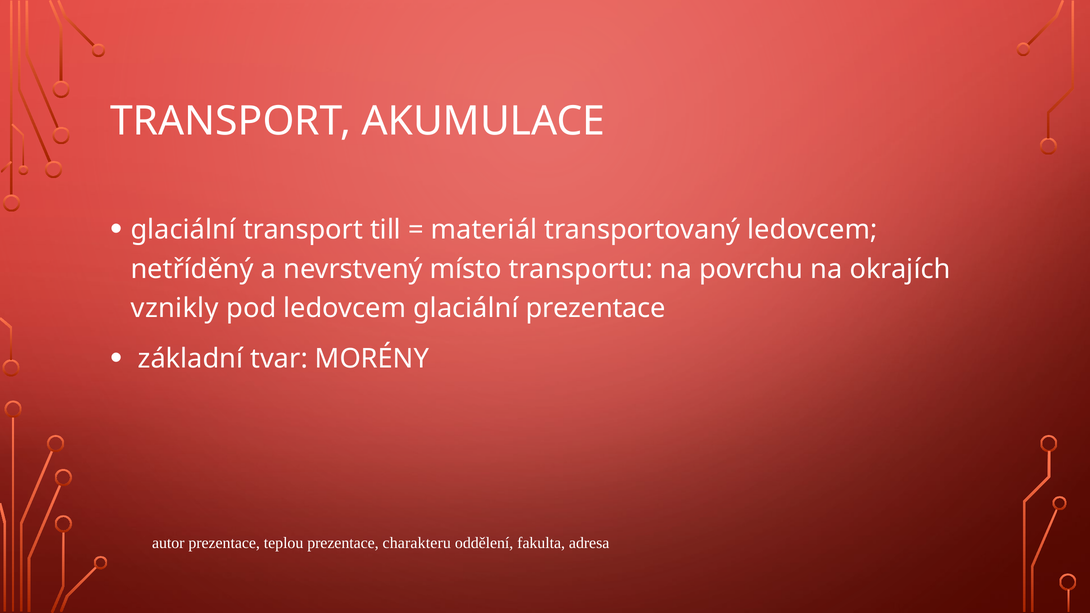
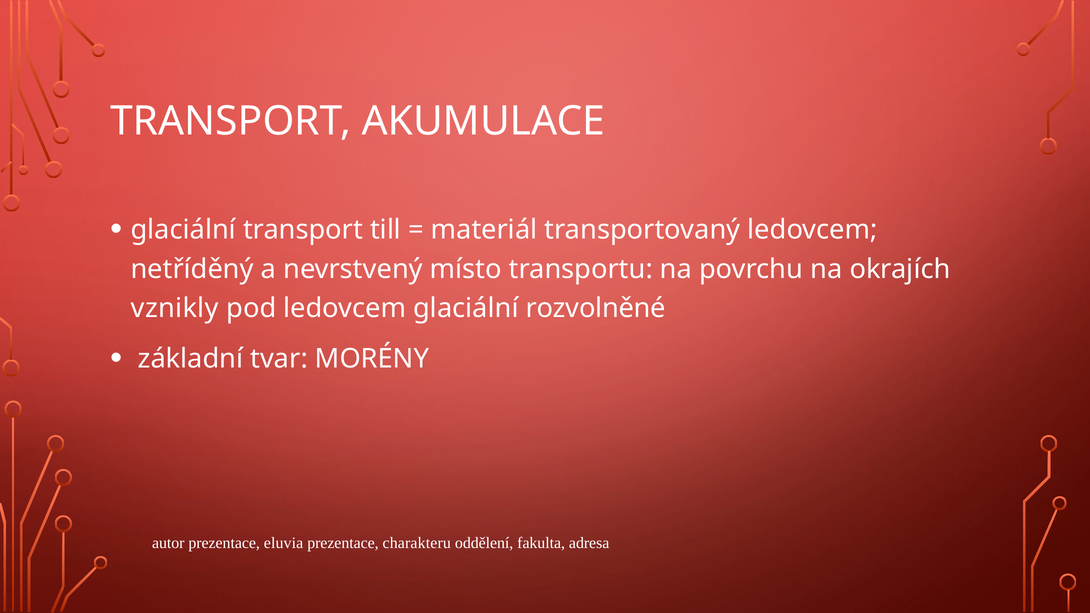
glaciální prezentace: prezentace -> rozvolněné
teplou: teplou -> eluvia
